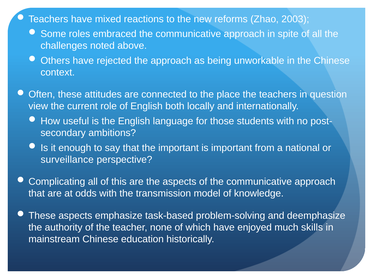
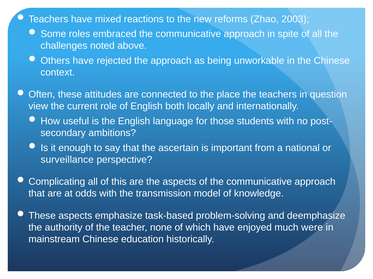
the important: important -> ascertain
skills: skills -> were
